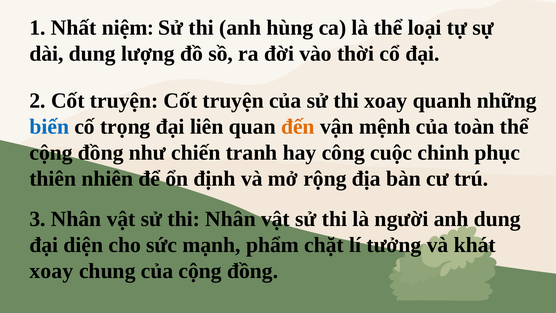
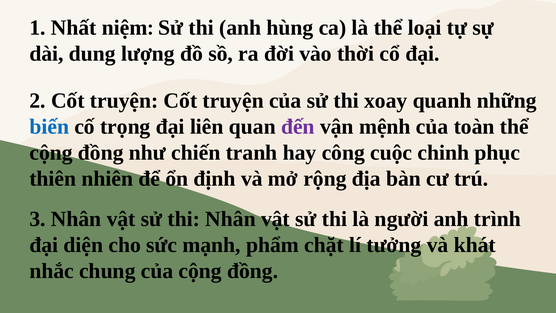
đến colour: orange -> purple
anh dung: dung -> trình
xoay at (51, 271): xoay -> nhắc
